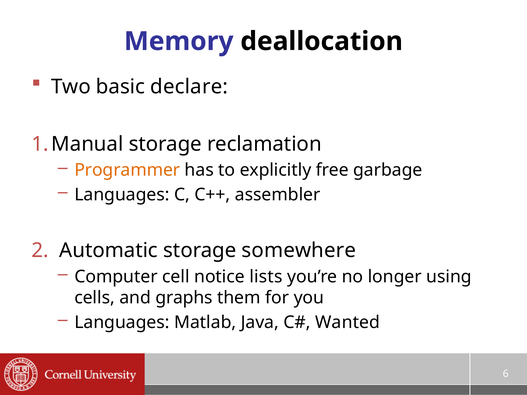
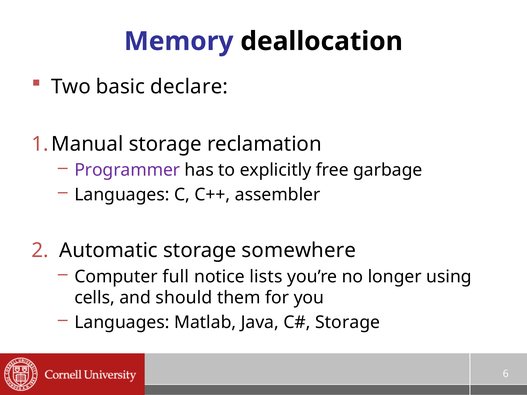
Programmer colour: orange -> purple
cell: cell -> full
graphs: graphs -> should
Wanted at (348, 322): Wanted -> Storage
